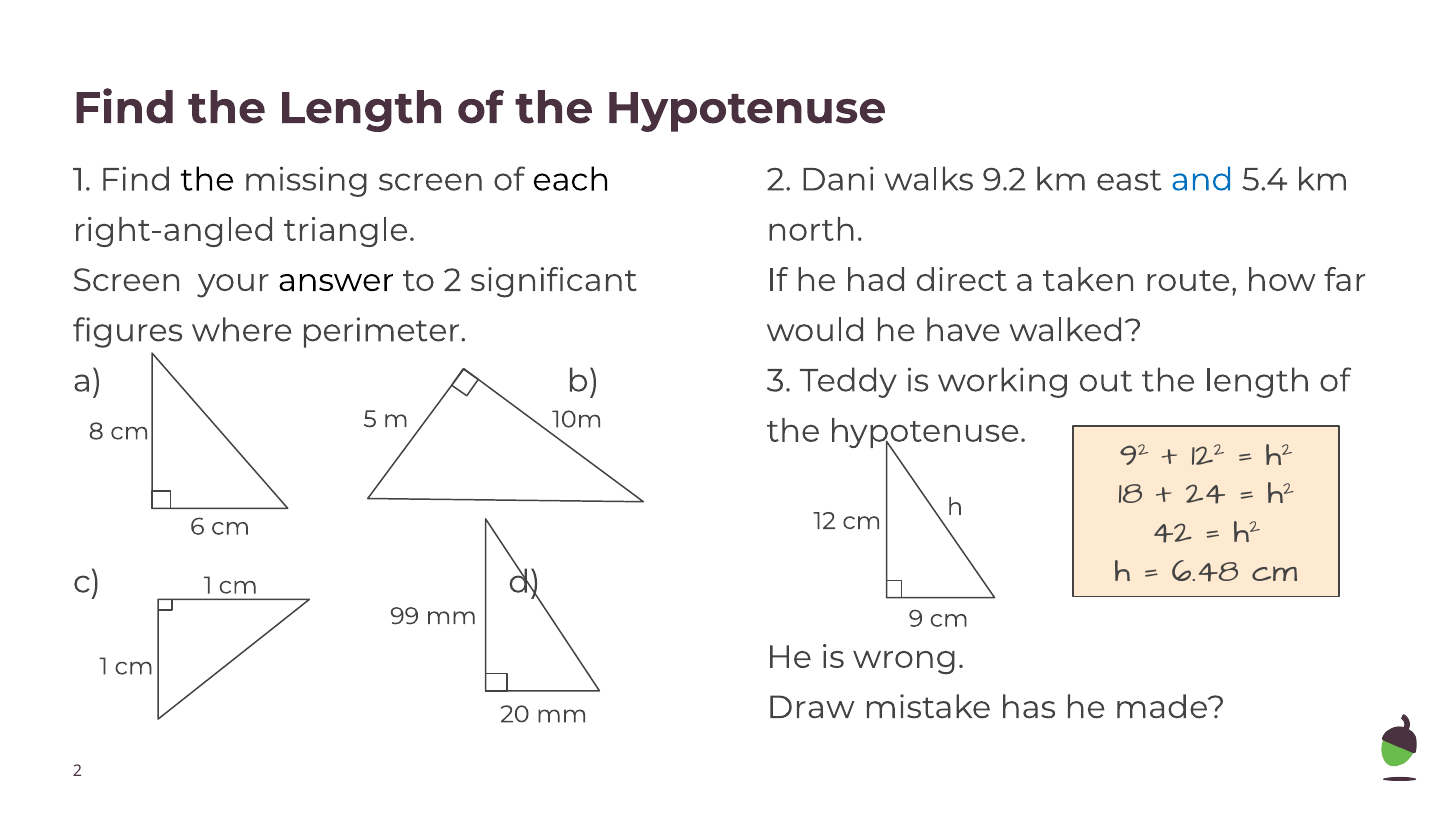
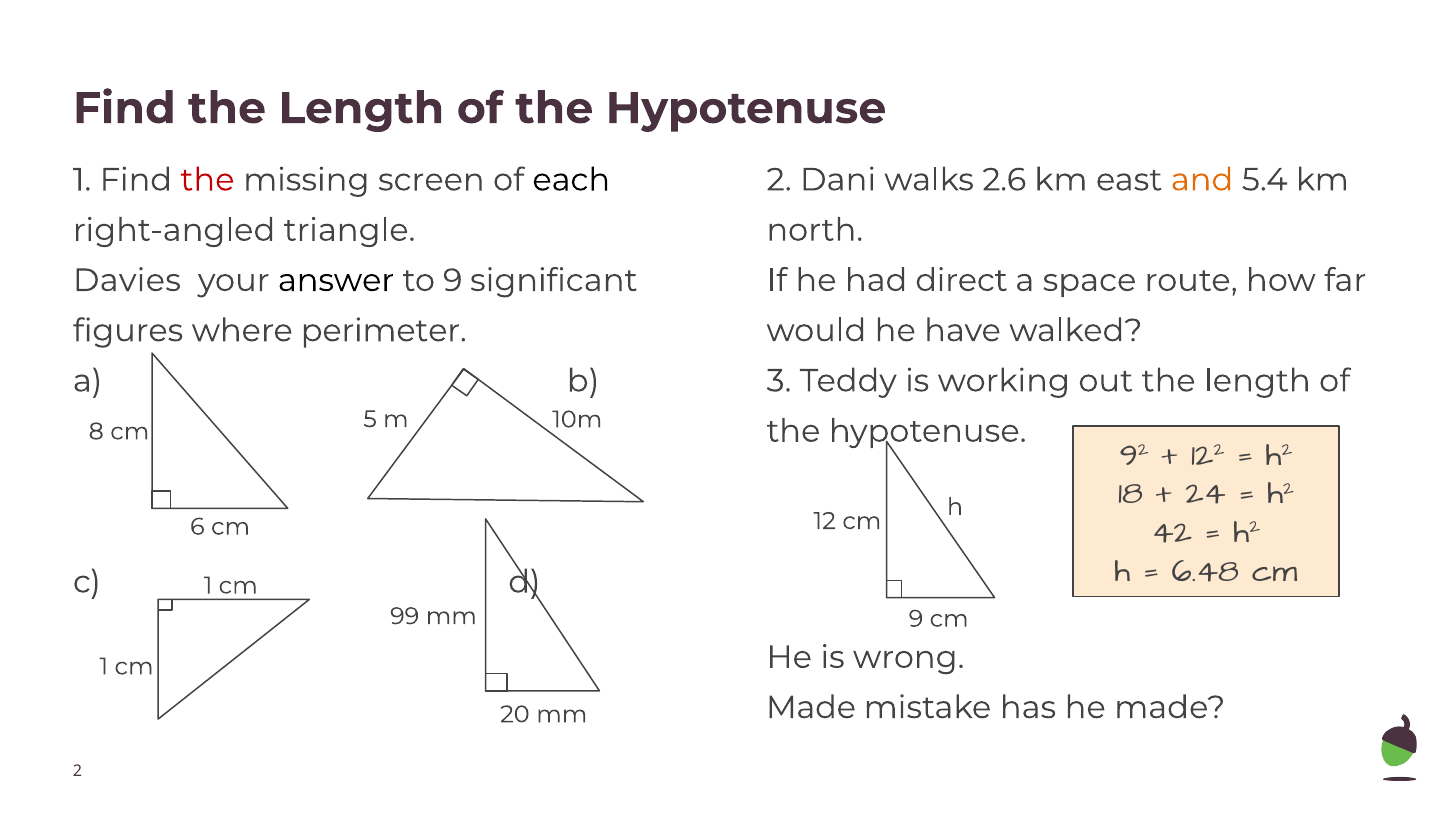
the at (207, 180) colour: black -> red
9.2: 9.2 -> 2.6
and colour: blue -> orange
Screen at (127, 280): Screen -> Davies
to 2: 2 -> 9
taken: taken -> space
Draw at (811, 708): Draw -> Made
